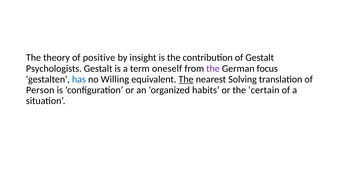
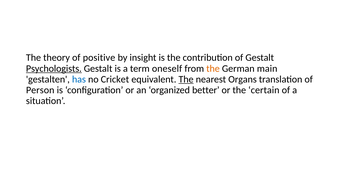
Psychologists underline: none -> present
the at (213, 68) colour: purple -> orange
focus: focus -> main
Willing: Willing -> Cricket
Solving: Solving -> Organs
habits: habits -> better
